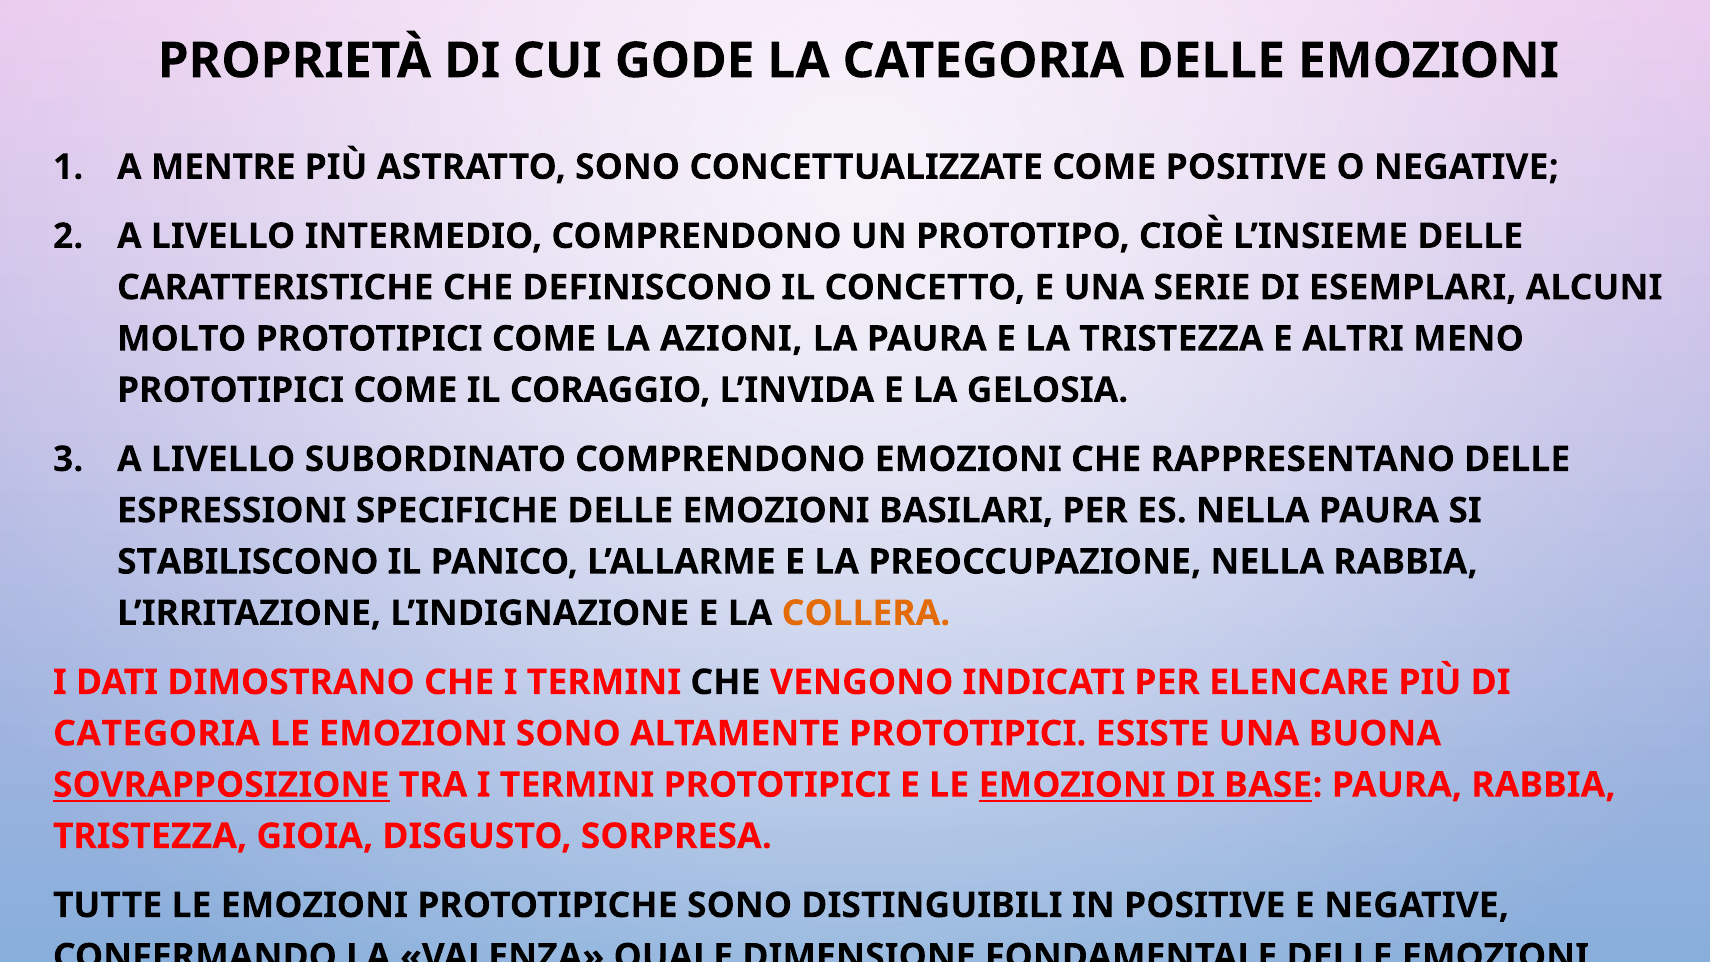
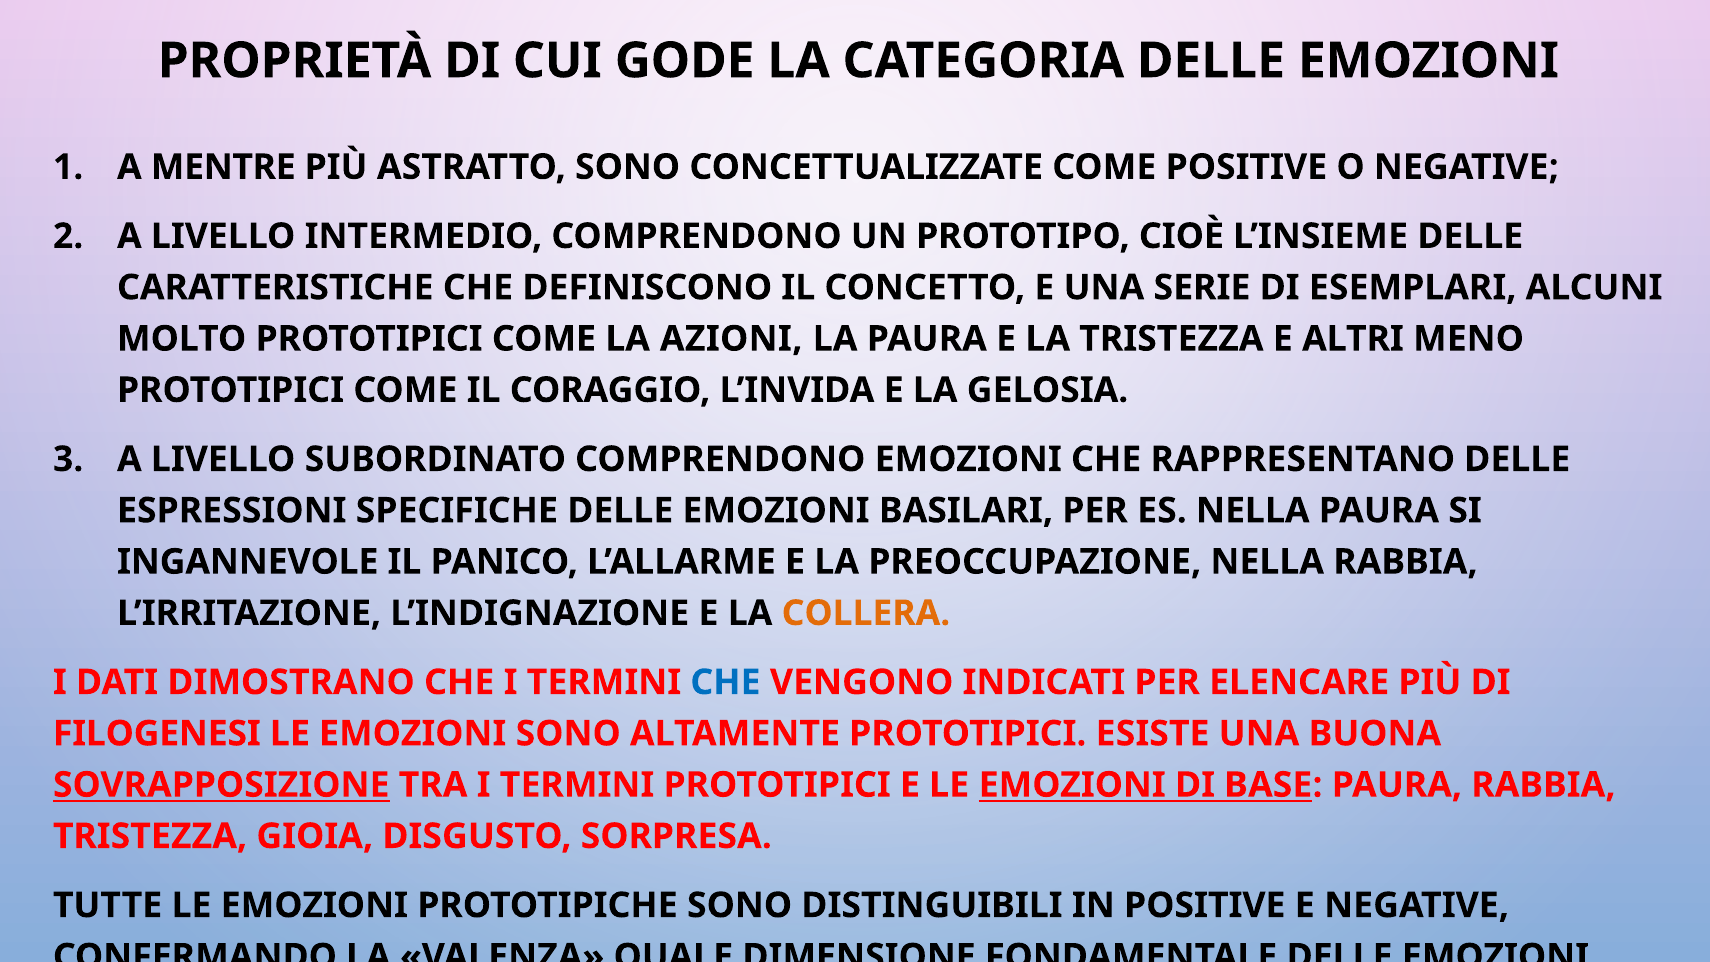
STABILISCONO: STABILISCONO -> INGANNEVOLE
CHE at (725, 682) colour: black -> blue
CATEGORIA at (157, 734): CATEGORIA -> FILOGENESI
